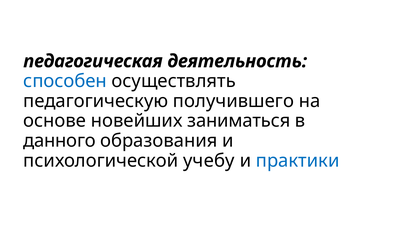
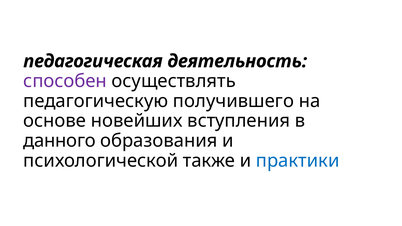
способен colour: blue -> purple
заниматься: заниматься -> вступления
учебу: учебу -> также
